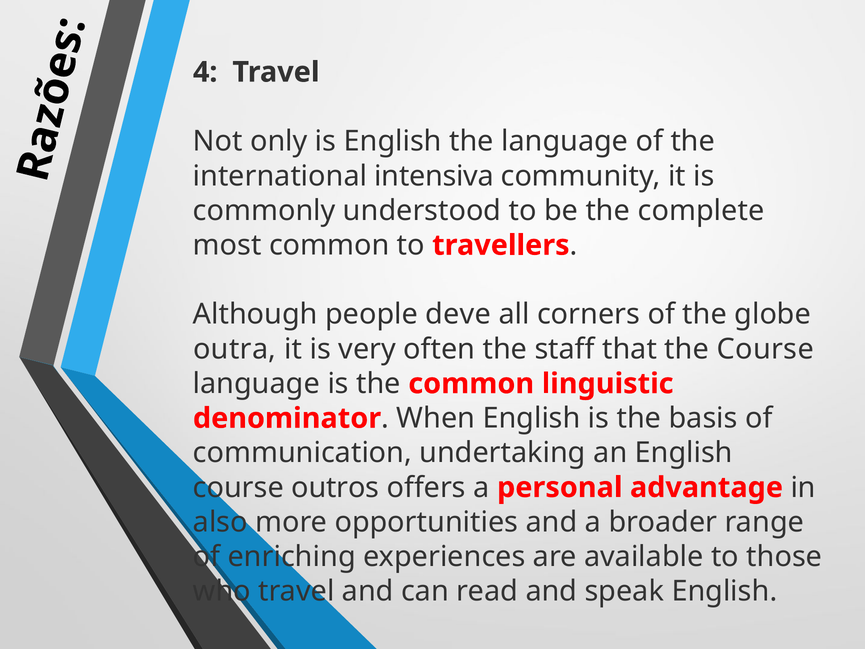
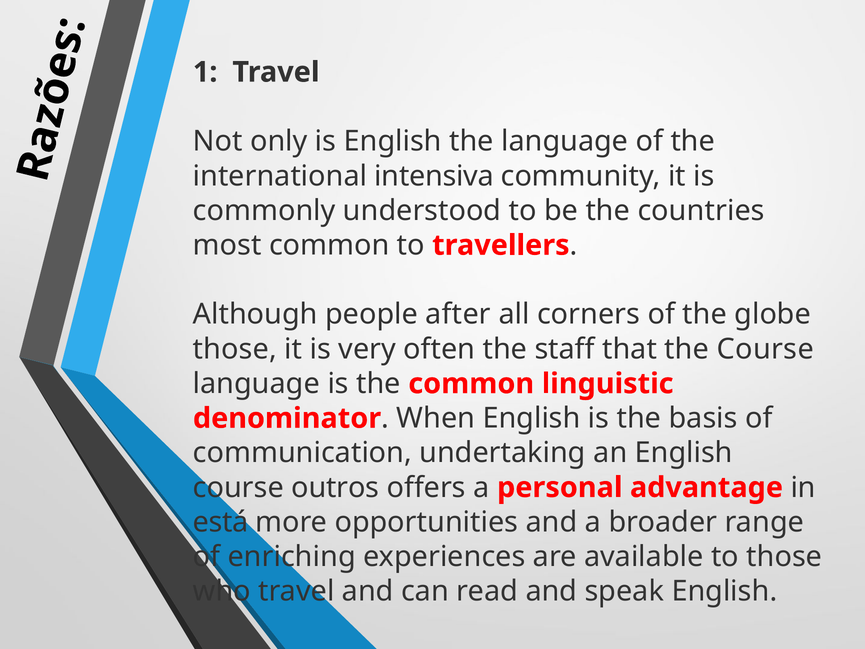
4: 4 -> 1
complete: complete -> countries
deve: deve -> after
outra at (235, 349): outra -> those
also: also -> está
